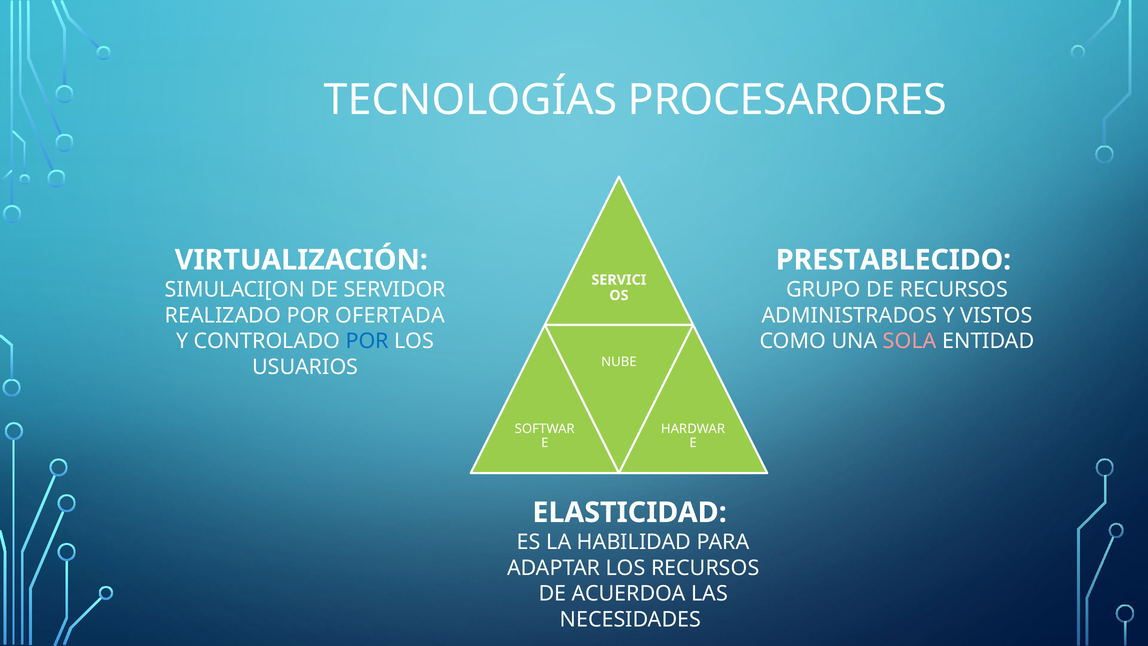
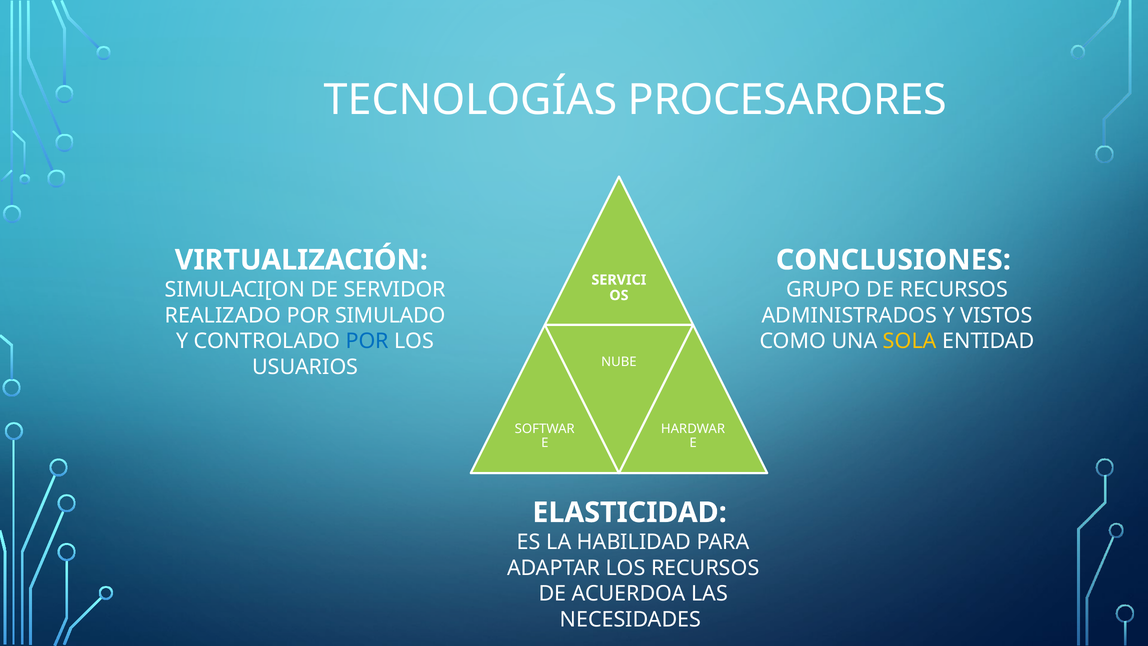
PRESTABLECIDO: PRESTABLECIDO -> CONCLUSIONES
OFERTADA: OFERTADA -> SIMULADO
SOLA colour: pink -> yellow
